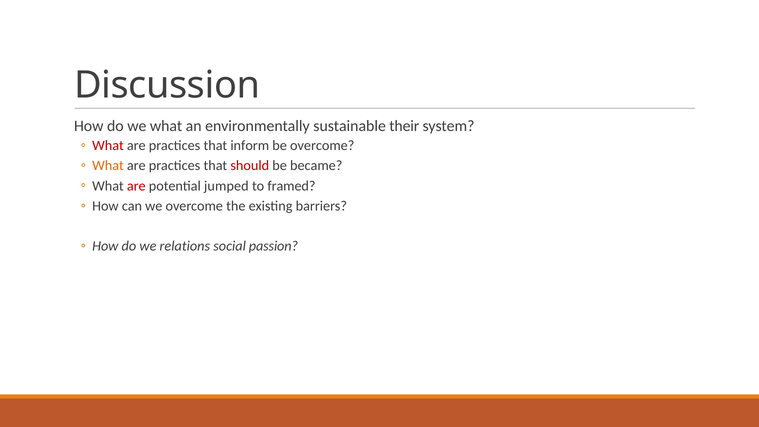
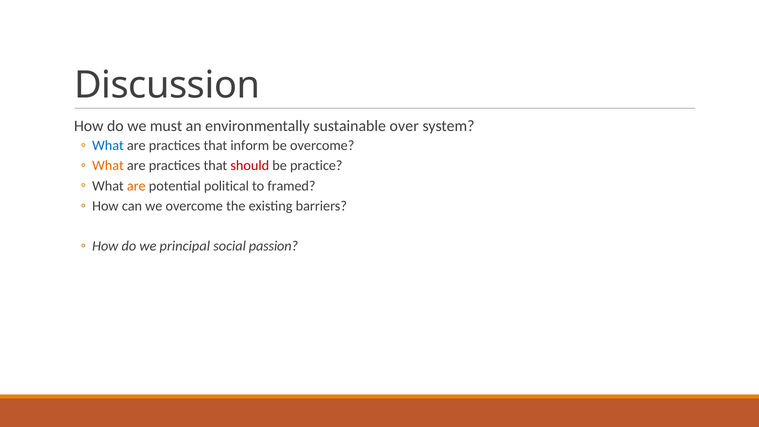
we what: what -> must
their: their -> over
What at (108, 146) colour: red -> blue
became: became -> practice
are at (136, 186) colour: red -> orange
jumped: jumped -> political
relations: relations -> principal
